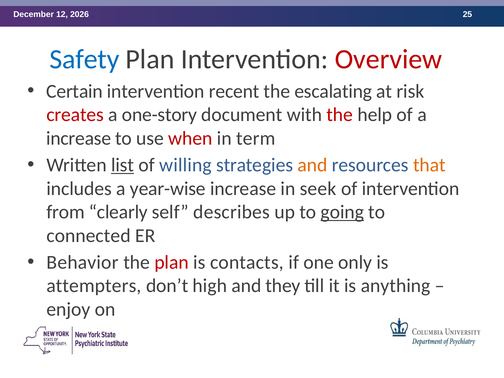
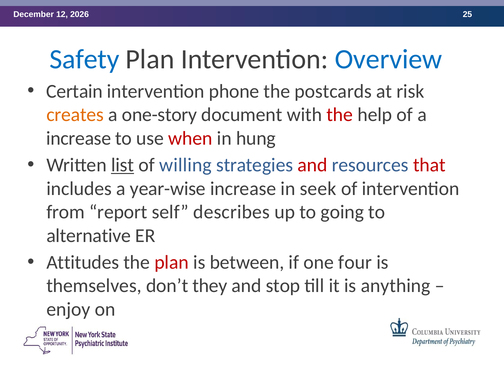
Overview colour: red -> blue
recent: recent -> phone
escalating: escalating -> postcards
creates colour: red -> orange
term: term -> hung
and at (312, 165) colour: orange -> red
that colour: orange -> red
clearly: clearly -> report
going underline: present -> none
connected: connected -> alternative
Behavior: Behavior -> Attitudes
contacts: contacts -> between
only: only -> four
attempters: attempters -> themselves
high: high -> they
they: they -> stop
